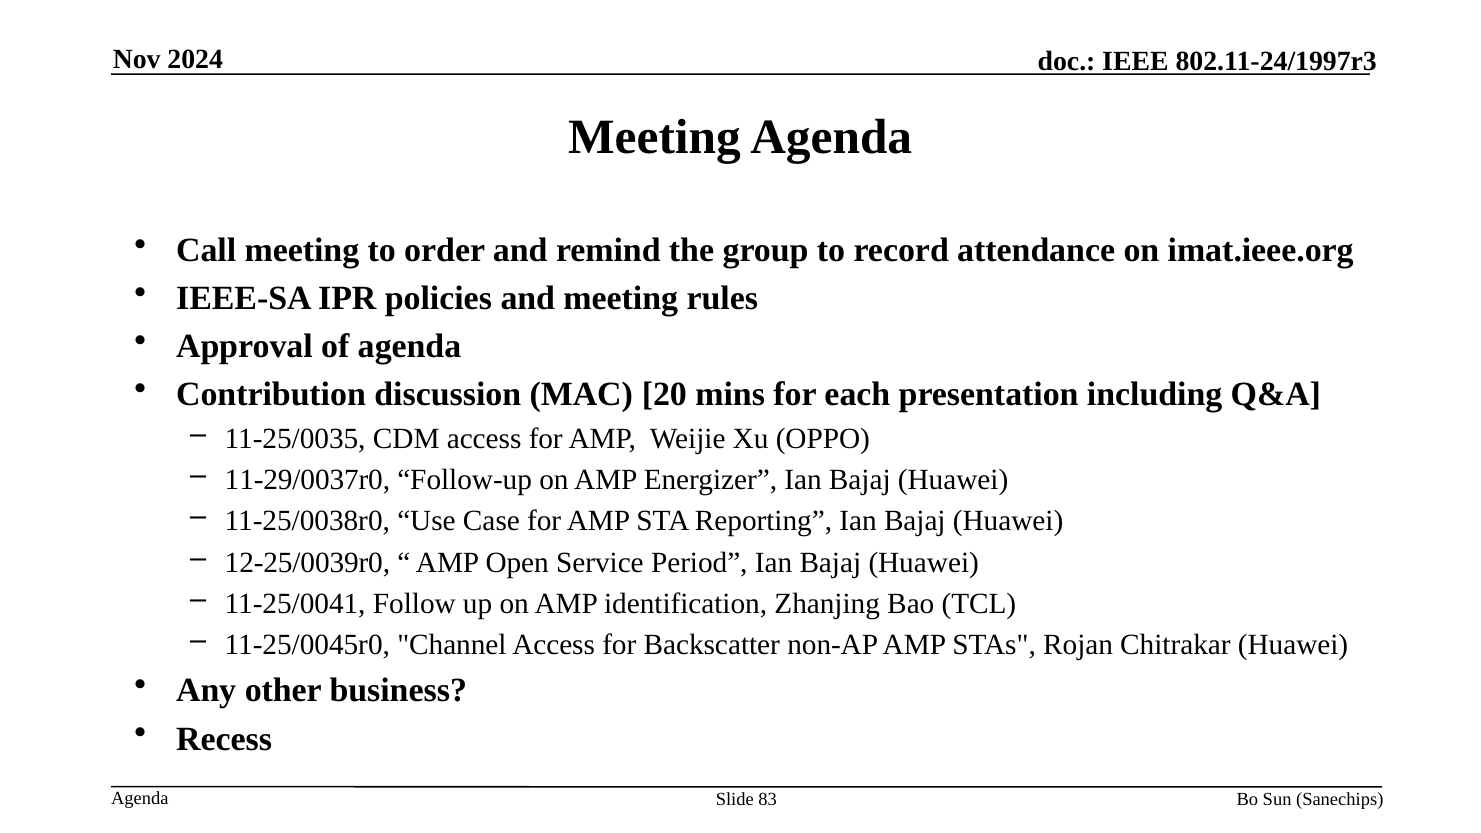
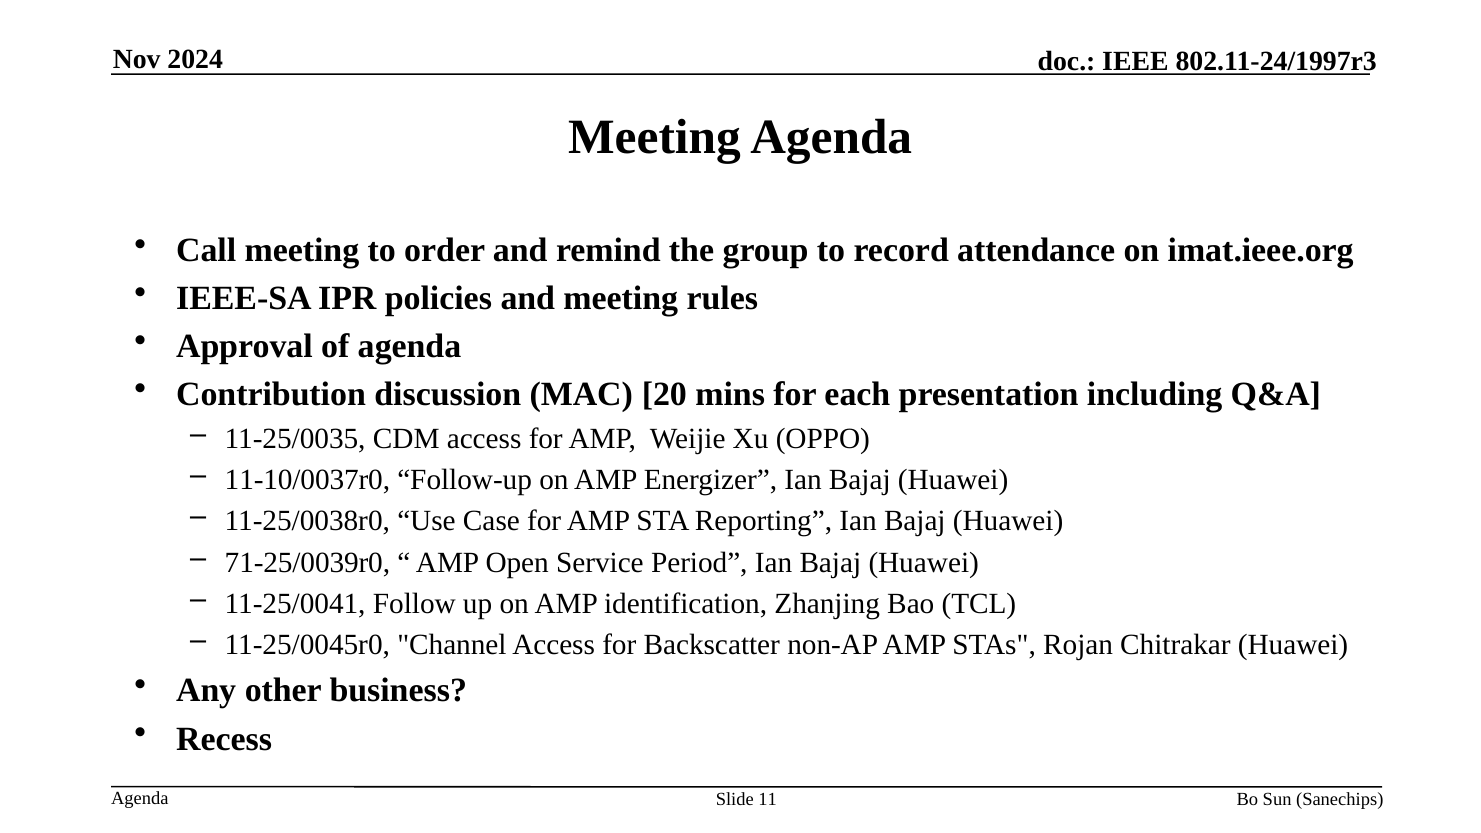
11-29/0037r0: 11-29/0037r0 -> 11-10/0037r0
12-25/0039r0: 12-25/0039r0 -> 71-25/0039r0
83: 83 -> 11
